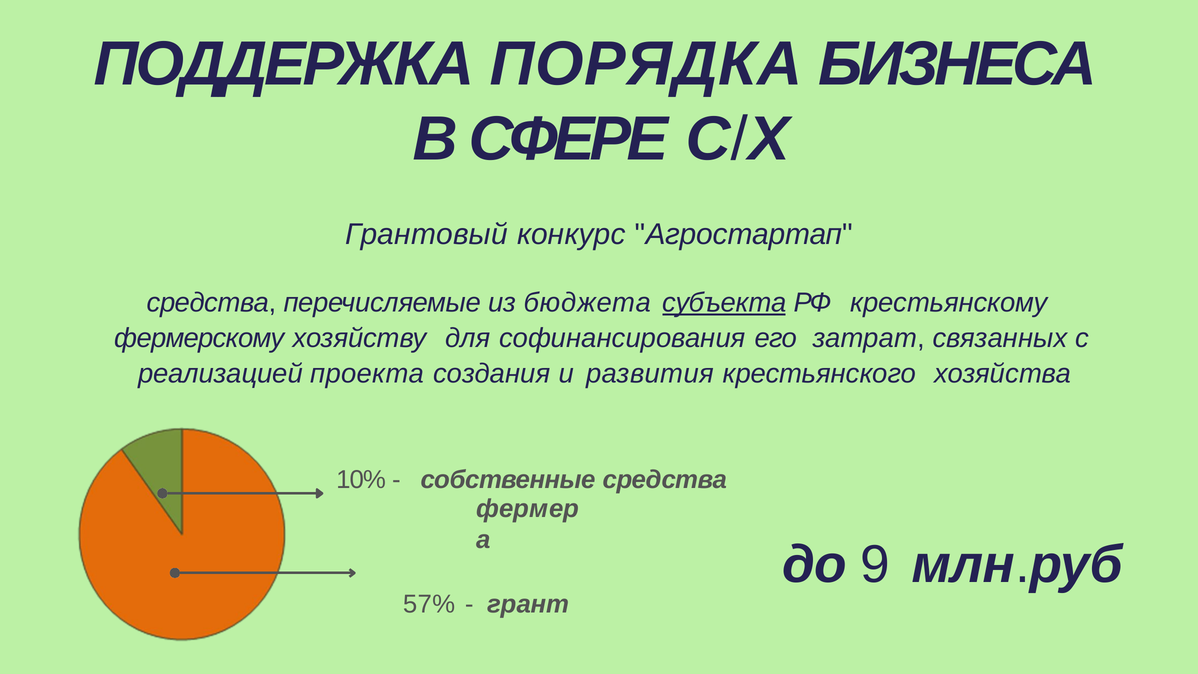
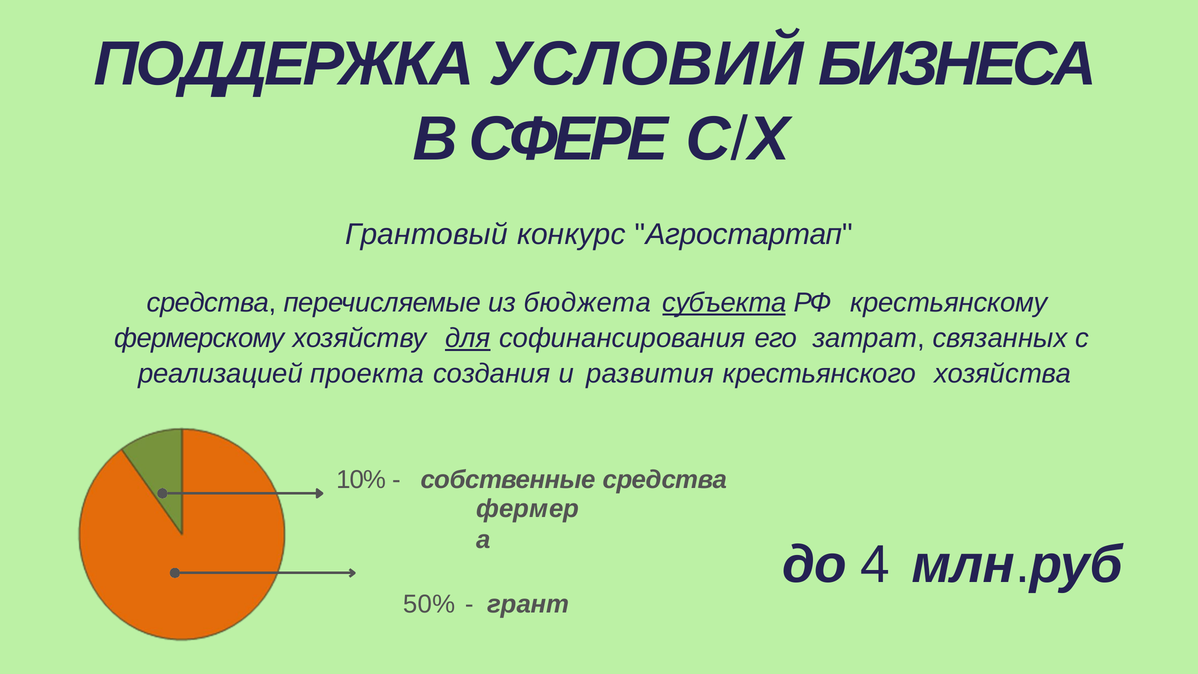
ПОРЯДКА: ПОРЯДКА -> УСЛОВИЙ
для underline: none -> present
9: 9 -> 4
57%: 57% -> 50%
